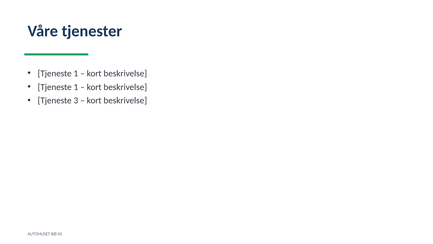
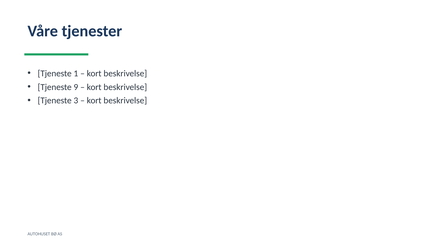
1 at (76, 87): 1 -> 9
